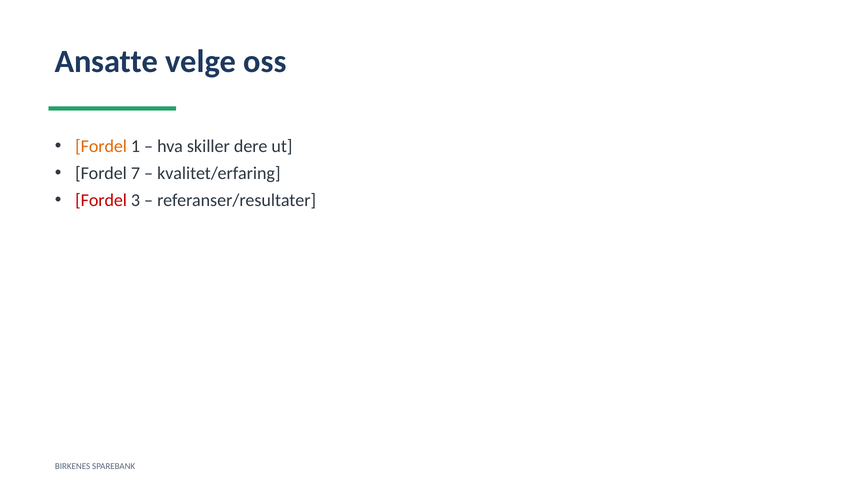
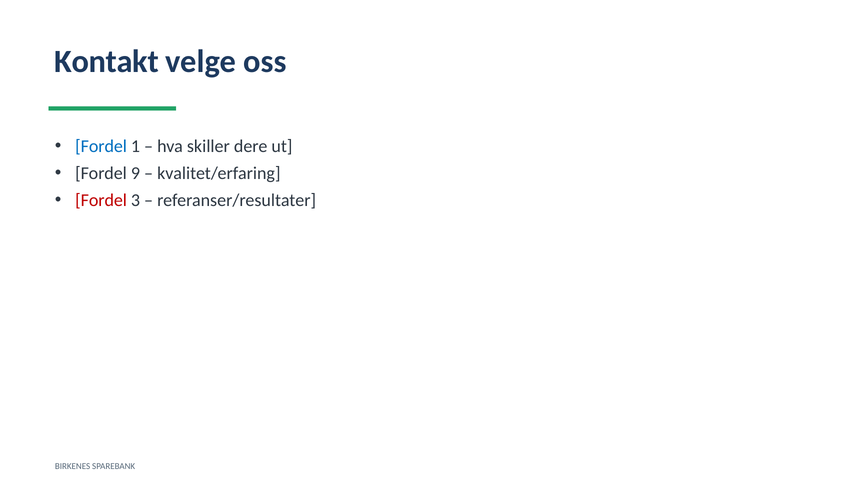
Ansatte: Ansatte -> Kontakt
Fordel at (101, 146) colour: orange -> blue
7: 7 -> 9
